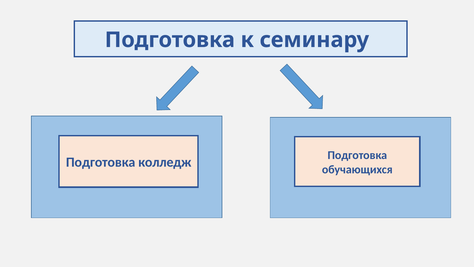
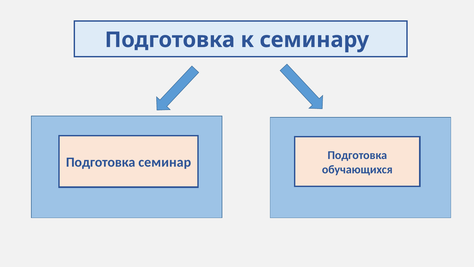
колледж: колледж -> семинар
